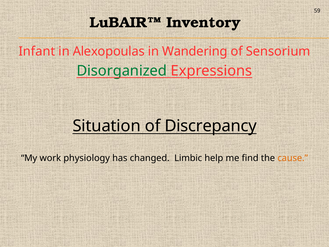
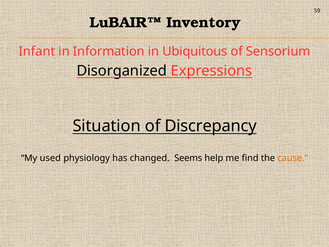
Alexopoulas: Alexopoulas -> Information
Wandering: Wandering -> Ubiquitous
Disorganized colour: green -> black
work: work -> used
Limbic: Limbic -> Seems
